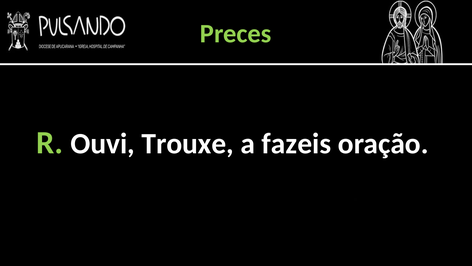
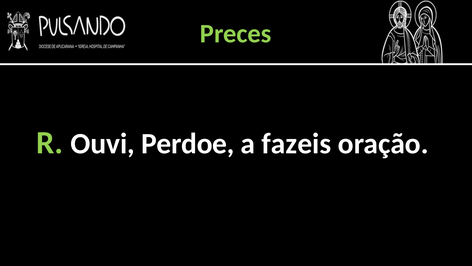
Trouxe: Trouxe -> Perdoe
